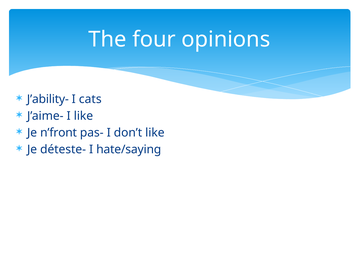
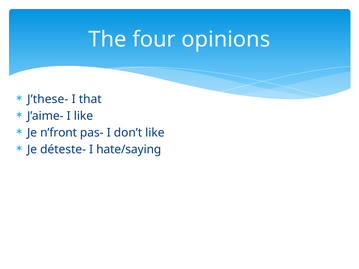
J’ability-: J’ability- -> J’these-
cats: cats -> that
